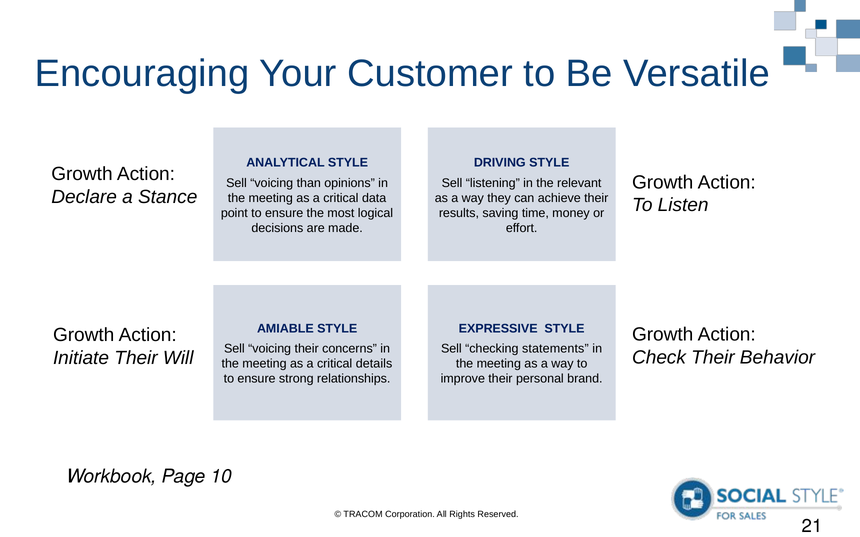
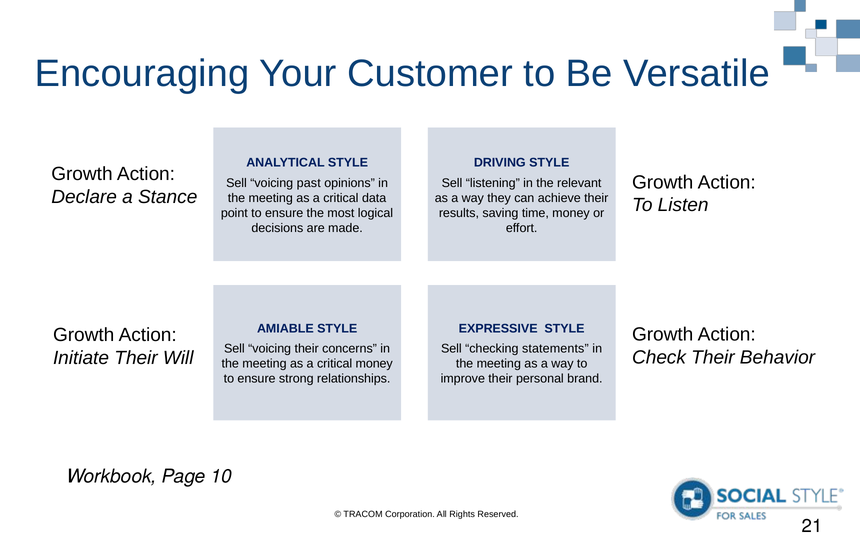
than: than -> past
critical details: details -> money
